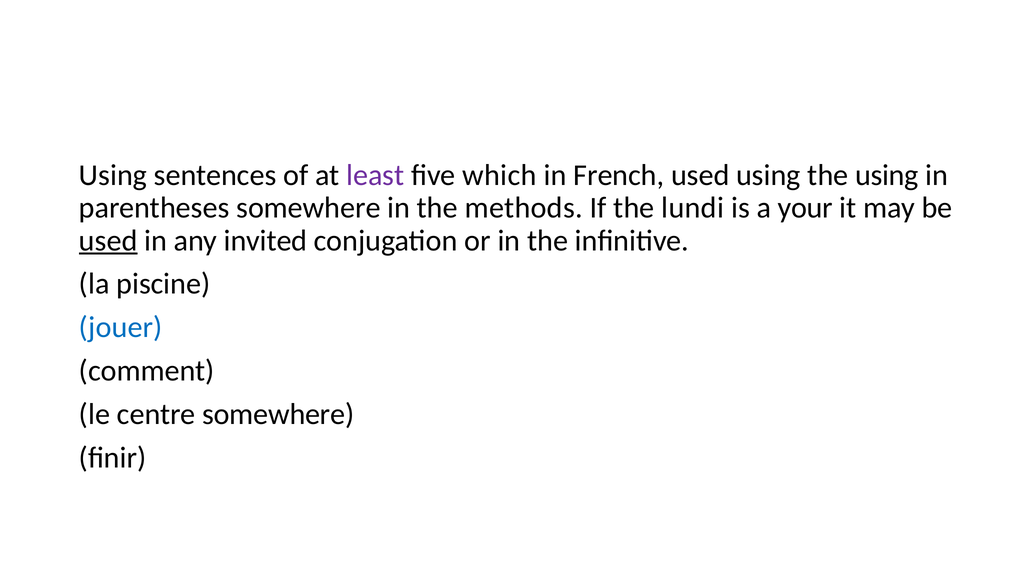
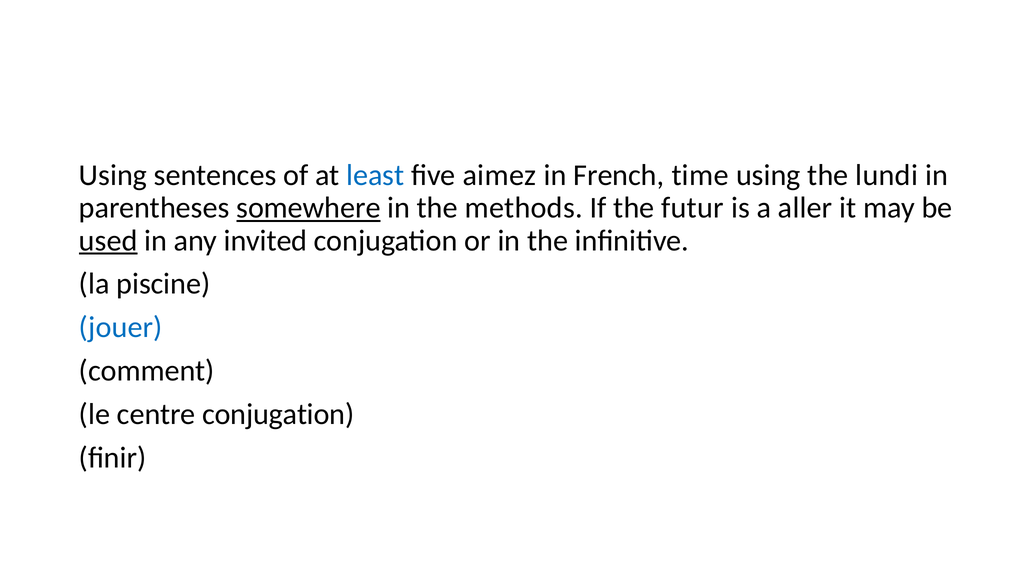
least colour: purple -> blue
which: which -> aimez
French used: used -> time
the using: using -> lundi
somewhere at (308, 208) underline: none -> present
lundi: lundi -> futur
your: your -> aller
centre somewhere: somewhere -> conjugation
